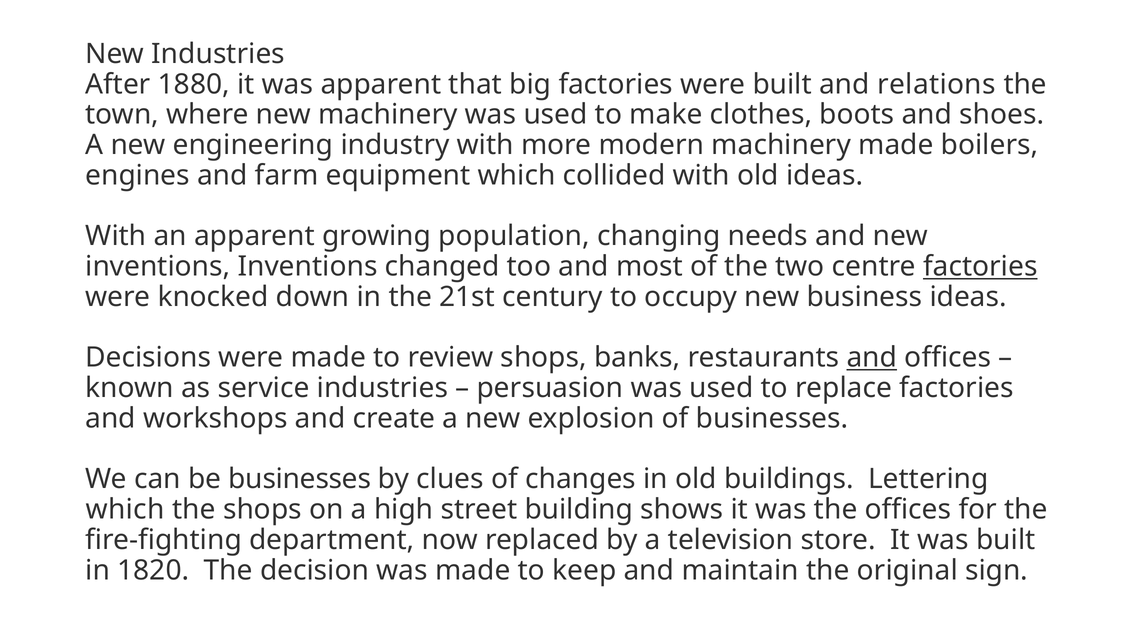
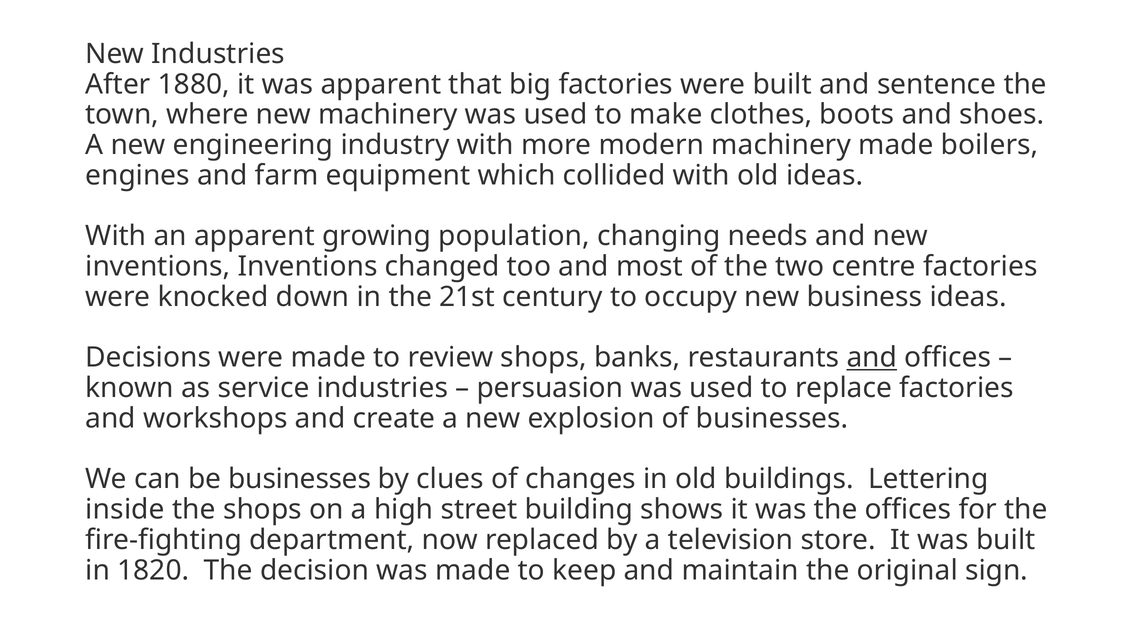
relations: relations -> sentence
factories at (980, 267) underline: present -> none
which at (125, 510): which -> inside
